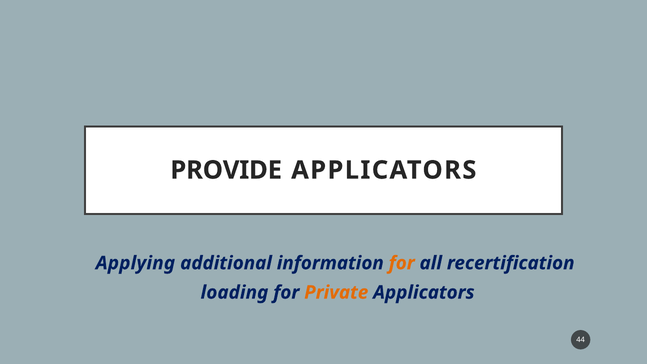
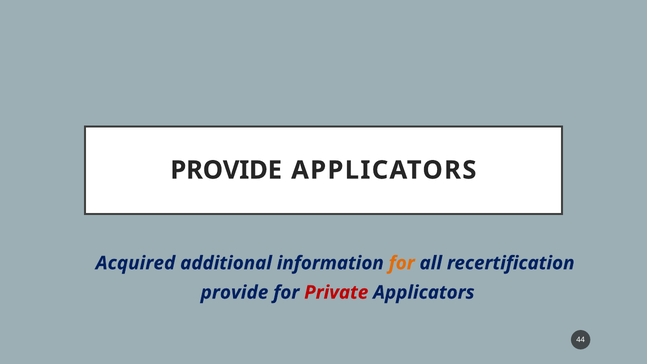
Applying: Applying -> Acquired
loading at (234, 292): loading -> provide
Private colour: orange -> red
